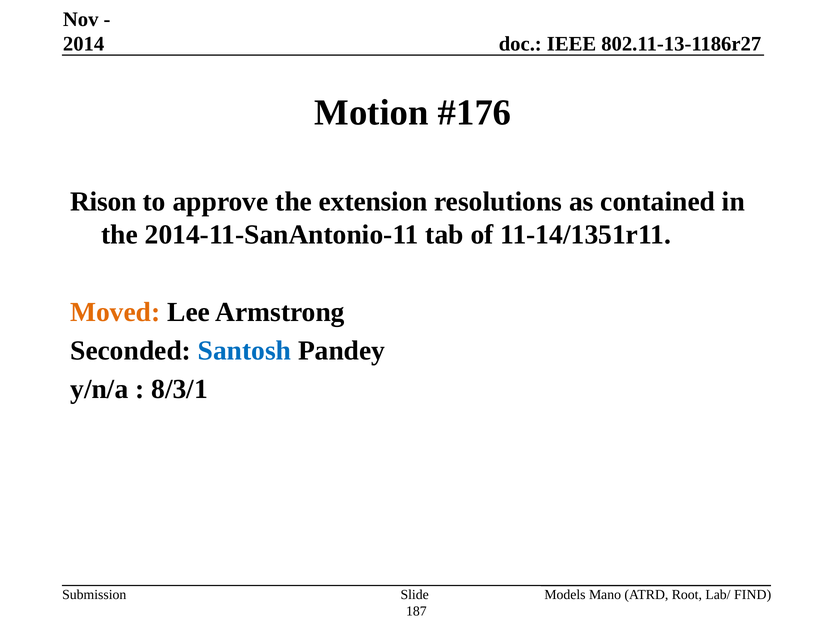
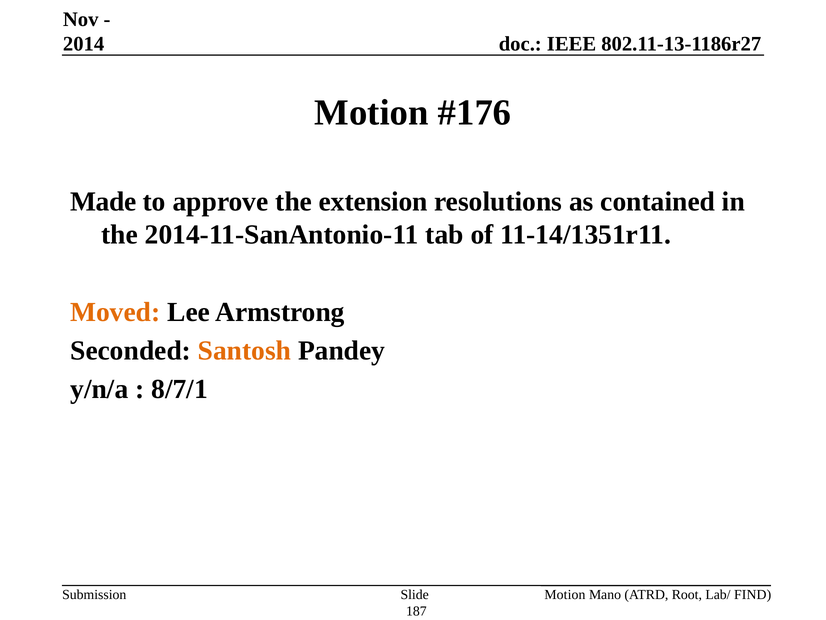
Rison: Rison -> Made
Santosh colour: blue -> orange
8/3/1: 8/3/1 -> 8/7/1
Models at (565, 594): Models -> Motion
